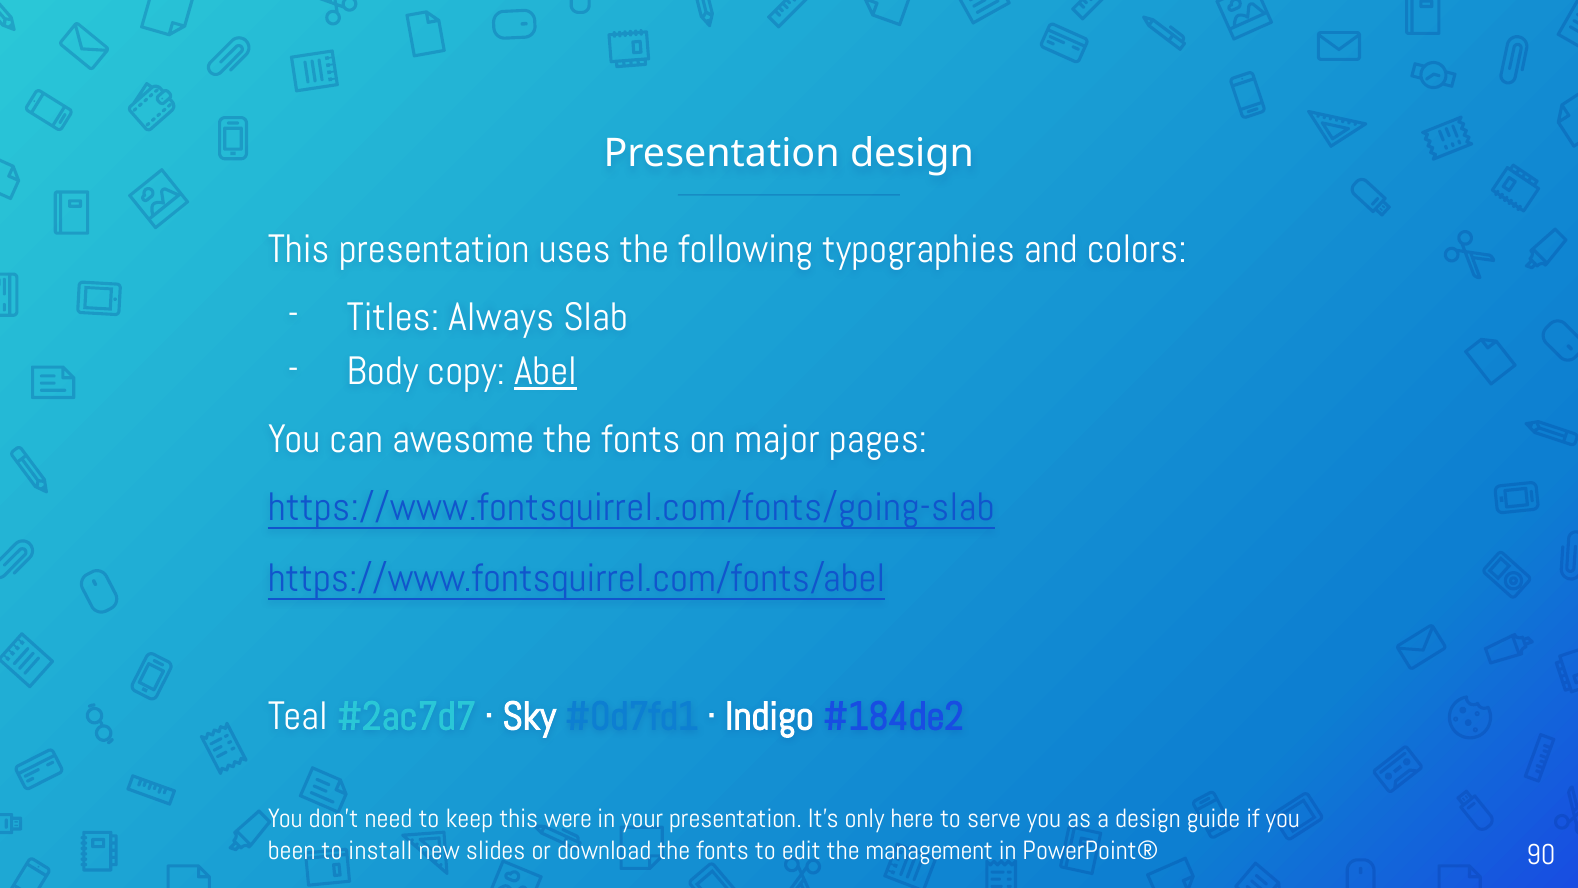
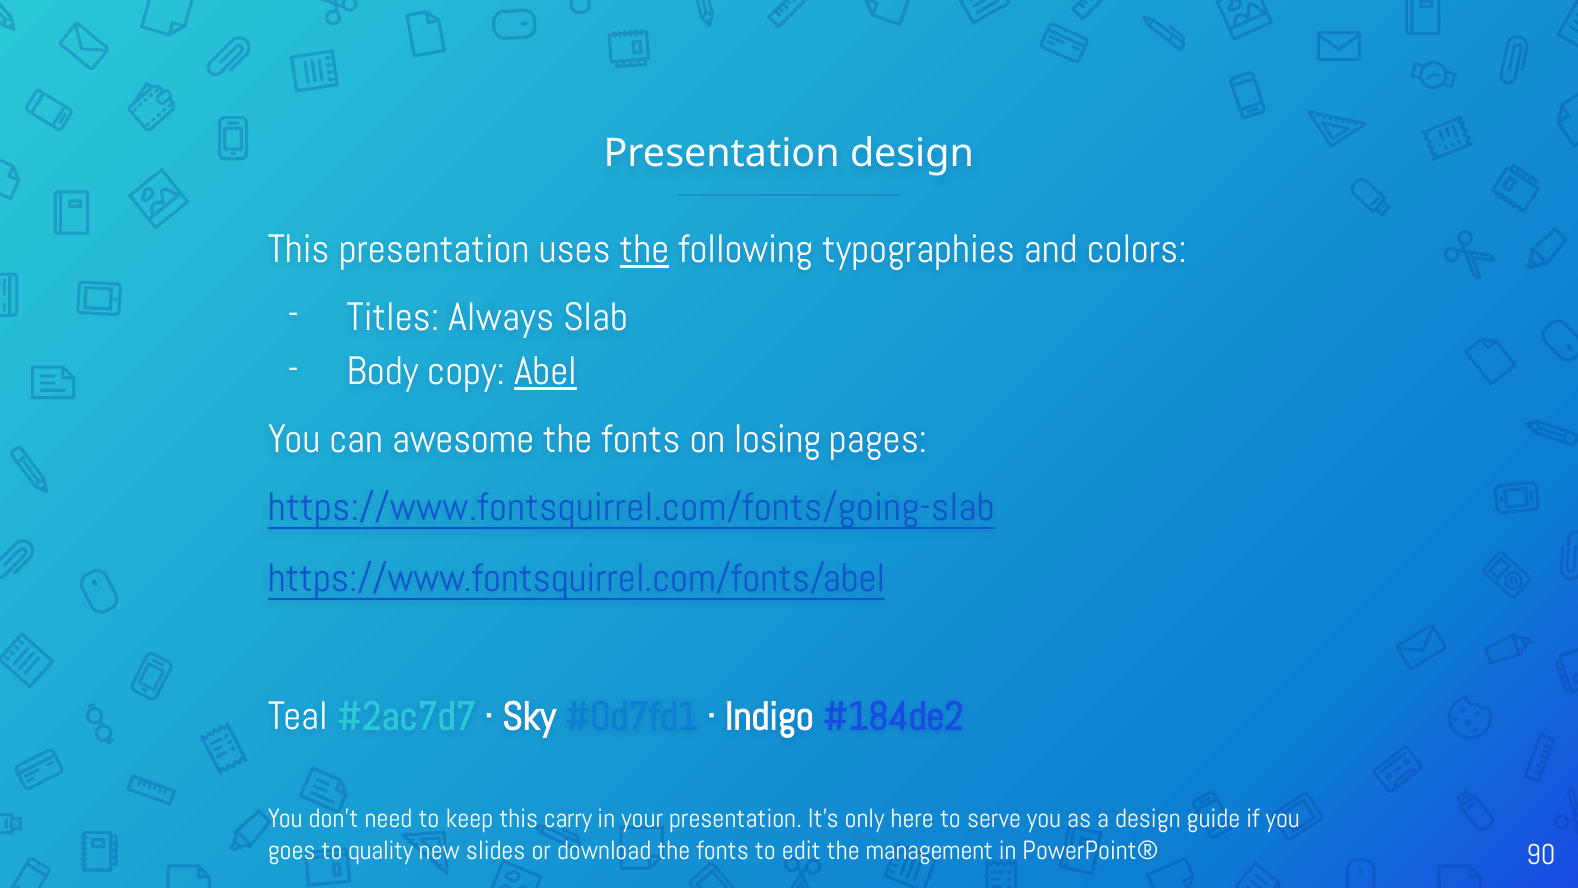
the at (644, 249) underline: none -> present
major: major -> losing
were: were -> carry
been: been -> goes
install: install -> quality
